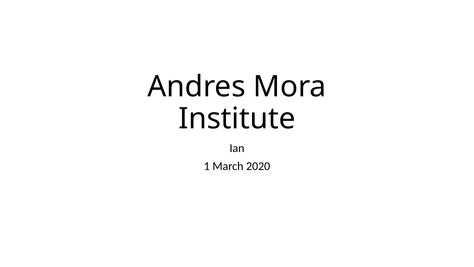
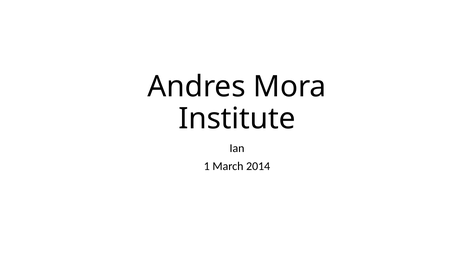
2020: 2020 -> 2014
